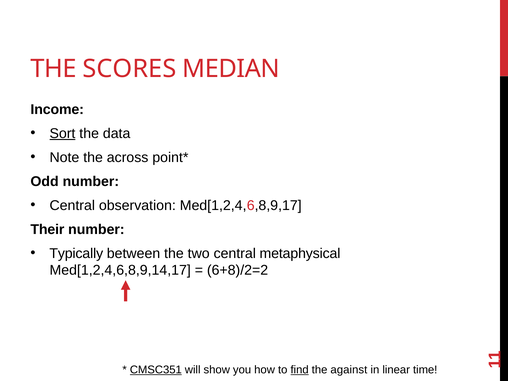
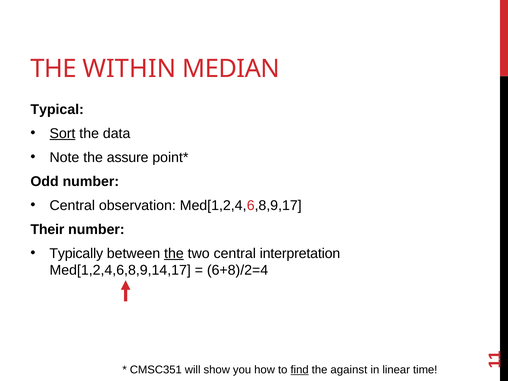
SCORES: SCORES -> WITHIN
Income: Income -> Typical
across: across -> assure
the at (174, 253) underline: none -> present
metaphysical: metaphysical -> interpretation
6+8)/2=2: 6+8)/2=2 -> 6+8)/2=4
CMSC351 underline: present -> none
